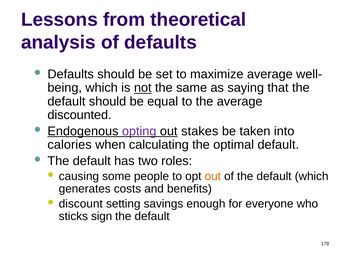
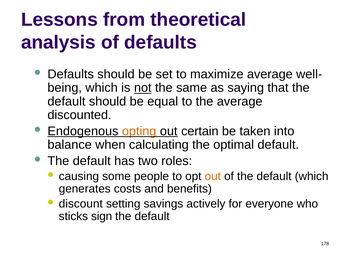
opting colour: purple -> orange
stakes: stakes -> certain
calories: calories -> balance
enough: enough -> actively
